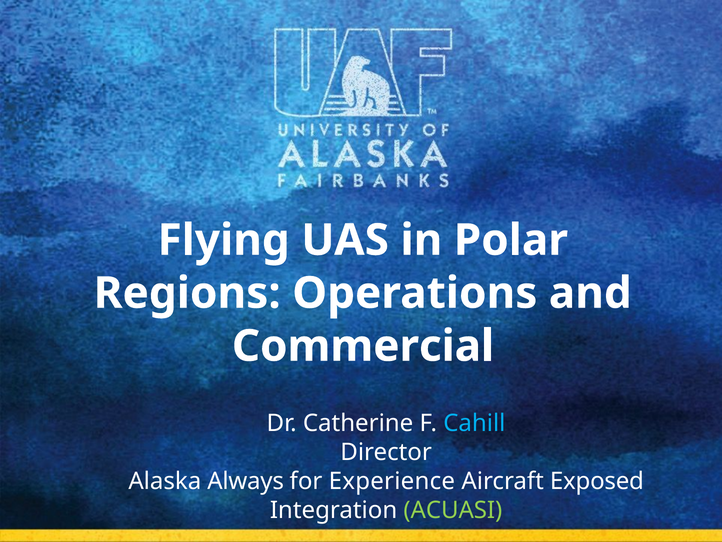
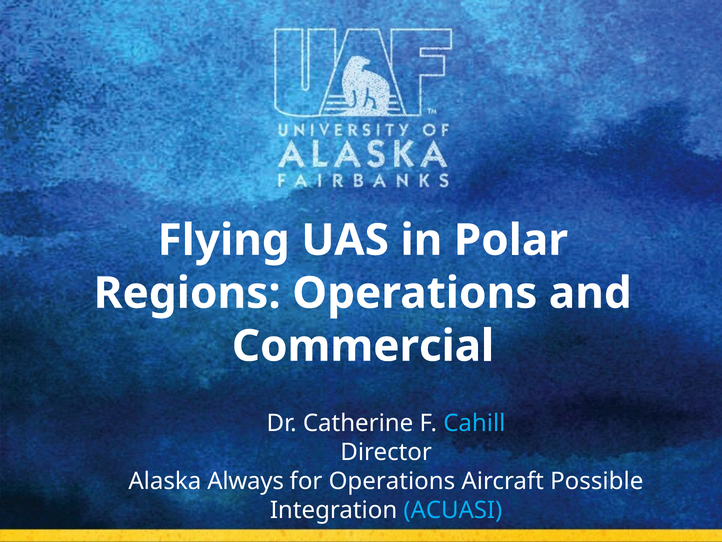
for Experience: Experience -> Operations
Exposed: Exposed -> Possible
ACUASI colour: light green -> light blue
